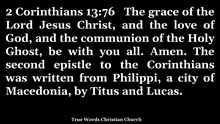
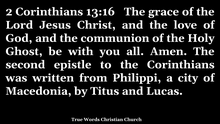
13:76: 13:76 -> 13:16
